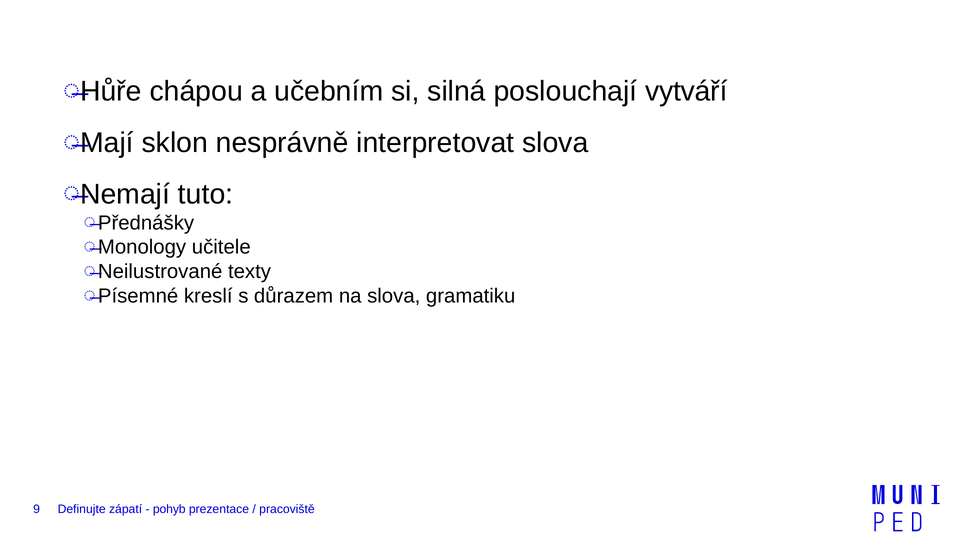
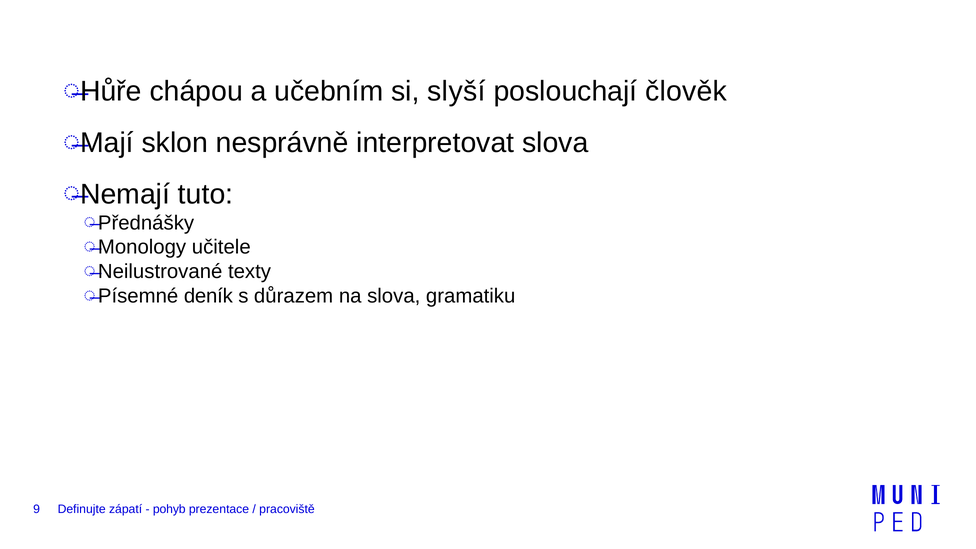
silná: silná -> slyší
vytváří: vytváří -> člověk
kreslí: kreslí -> deník
